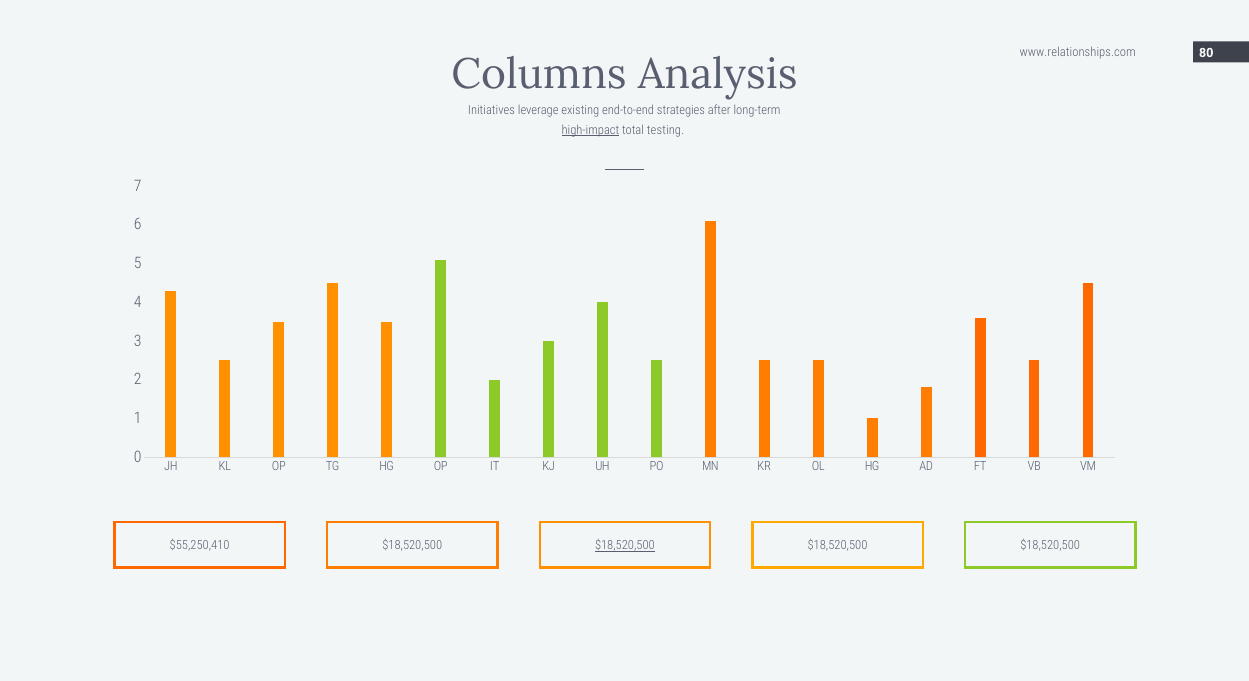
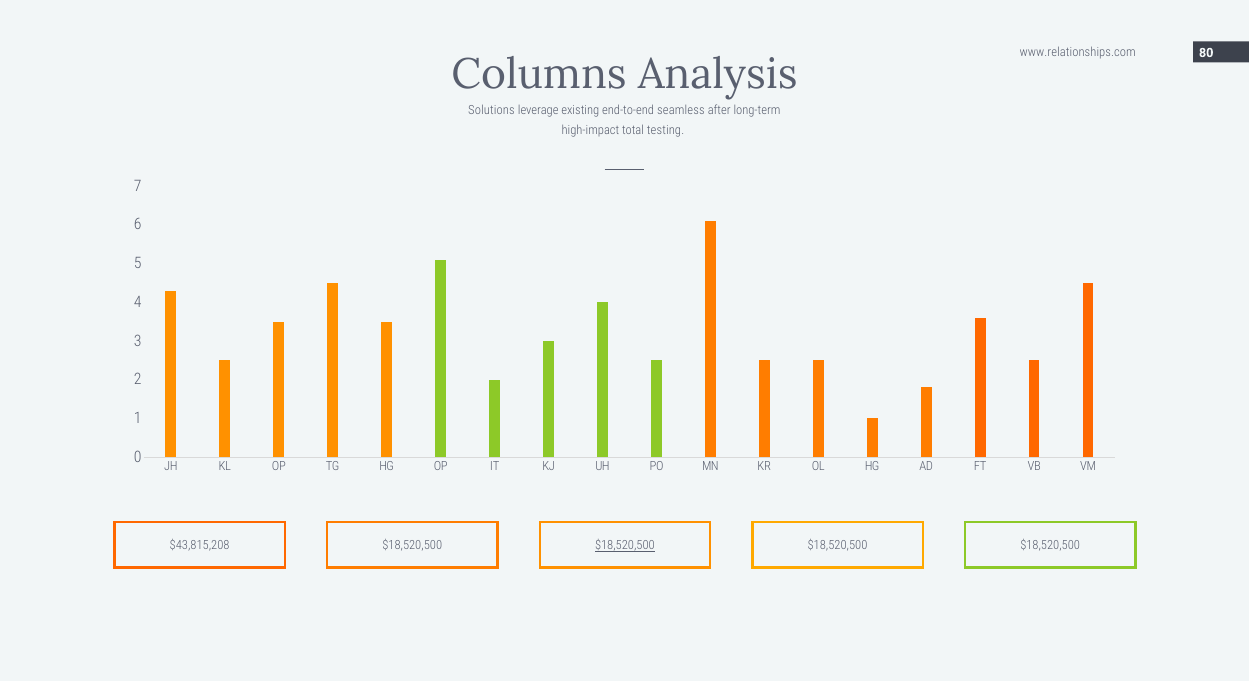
Initiatives: Initiatives -> Solutions
strategies: strategies -> seamless
high-impact underline: present -> none
$55,250,410: $55,250,410 -> $43,815,208
